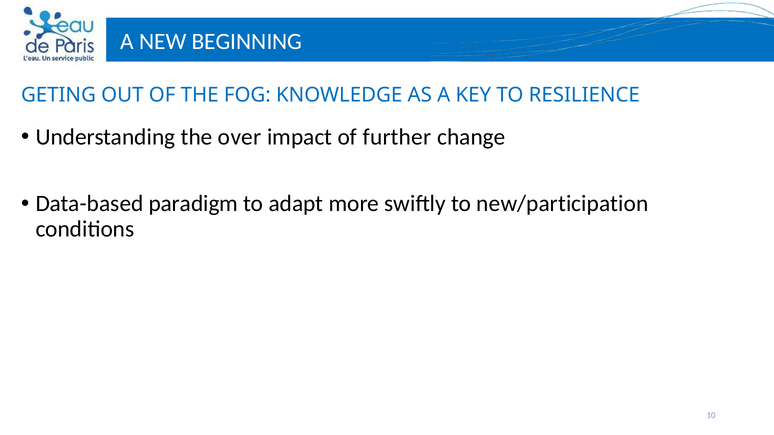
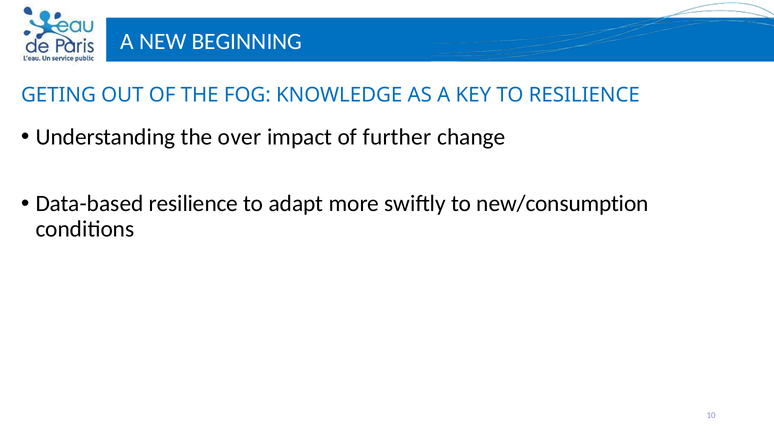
Data-based paradigm: paradigm -> resilience
new/participation: new/participation -> new/consumption
